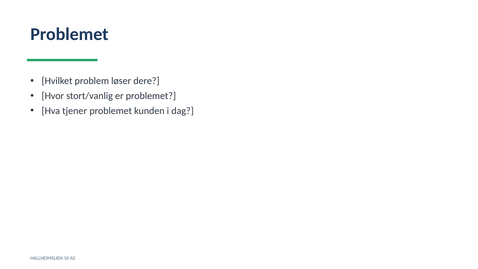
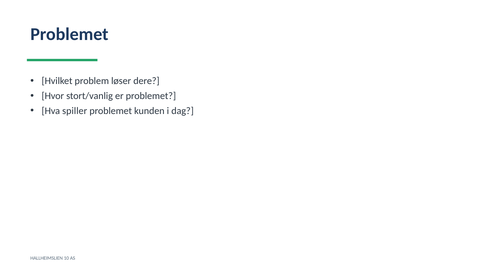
tjener: tjener -> spiller
